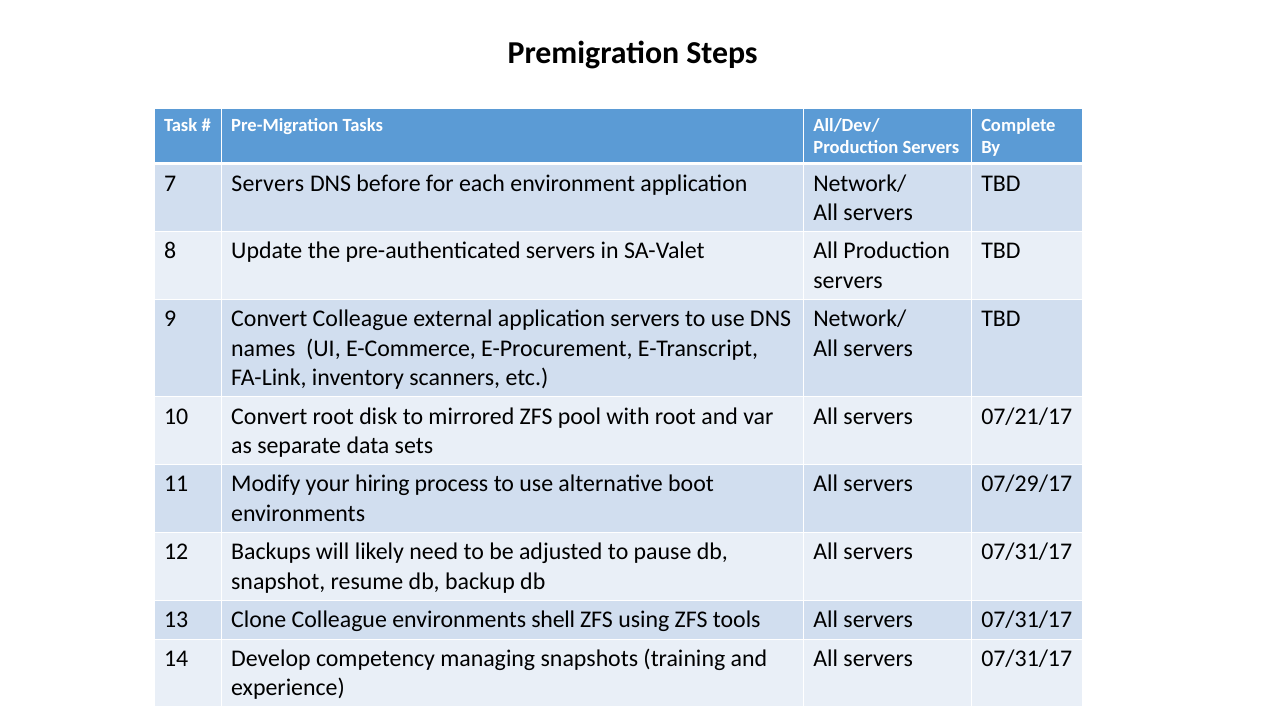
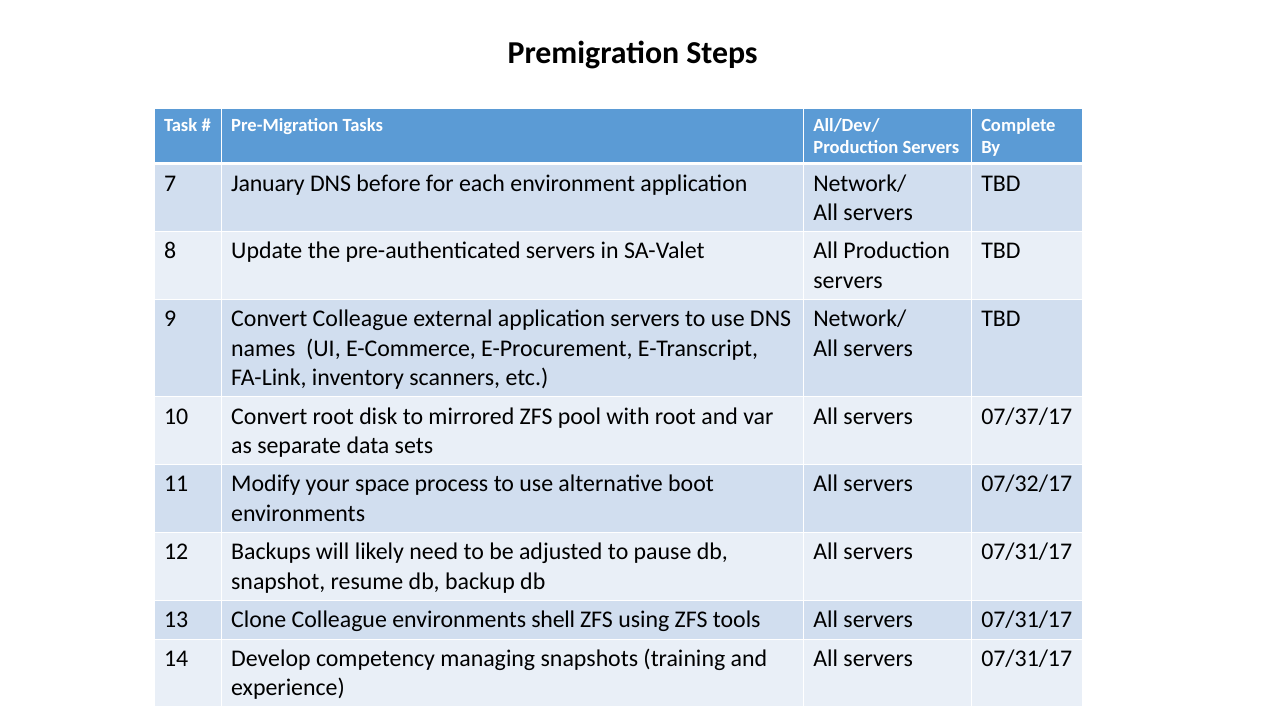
7 Servers: Servers -> January
07/21/17: 07/21/17 -> 07/37/17
hiring: hiring -> space
07/29/17: 07/29/17 -> 07/32/17
